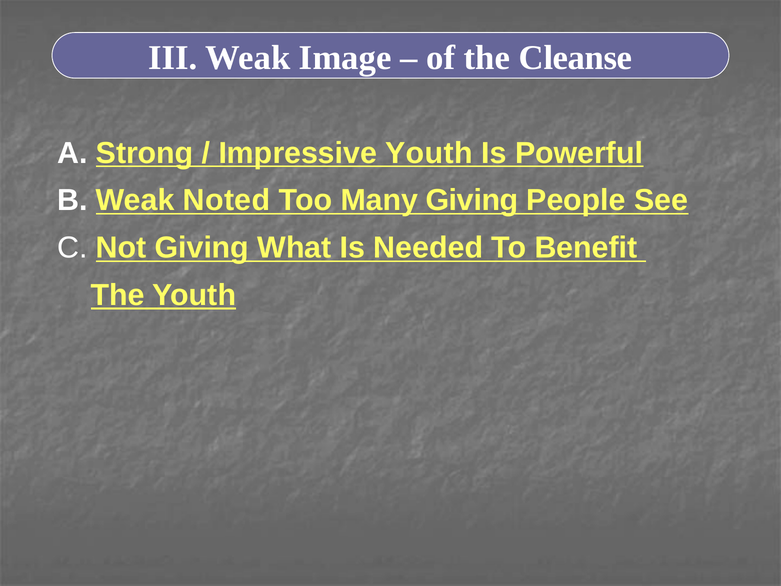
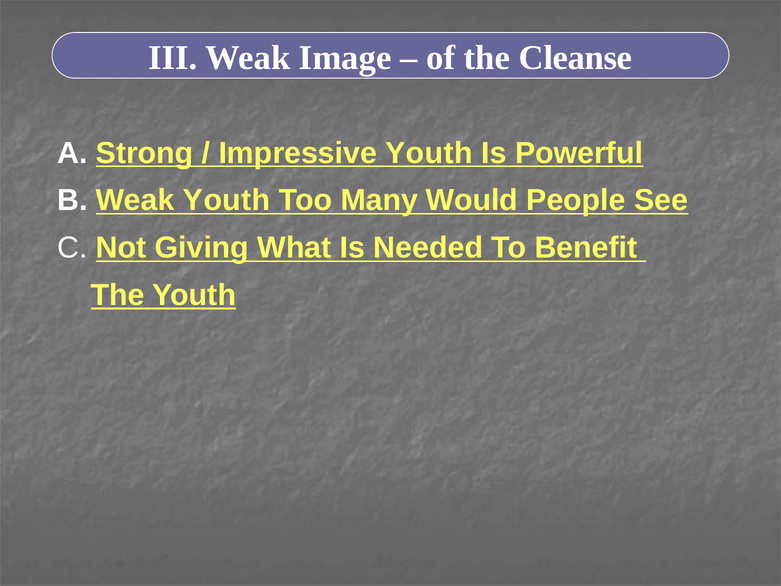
Weak Noted: Noted -> Youth
Many Giving: Giving -> Would
